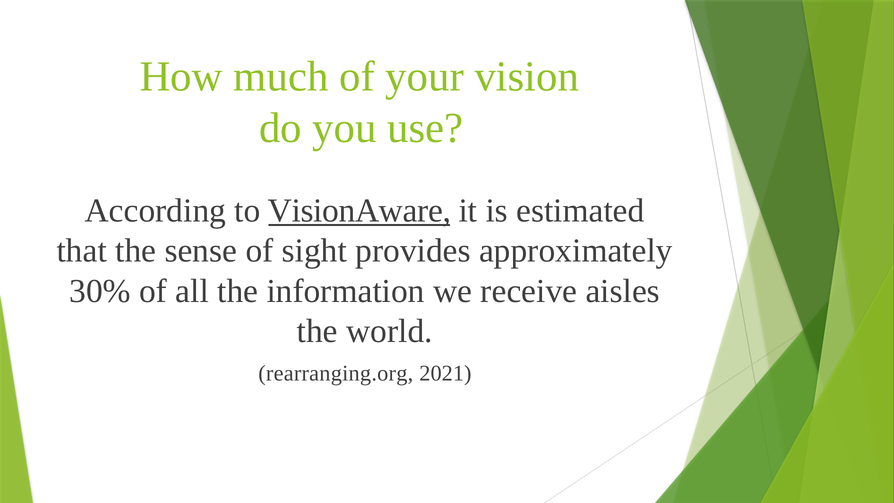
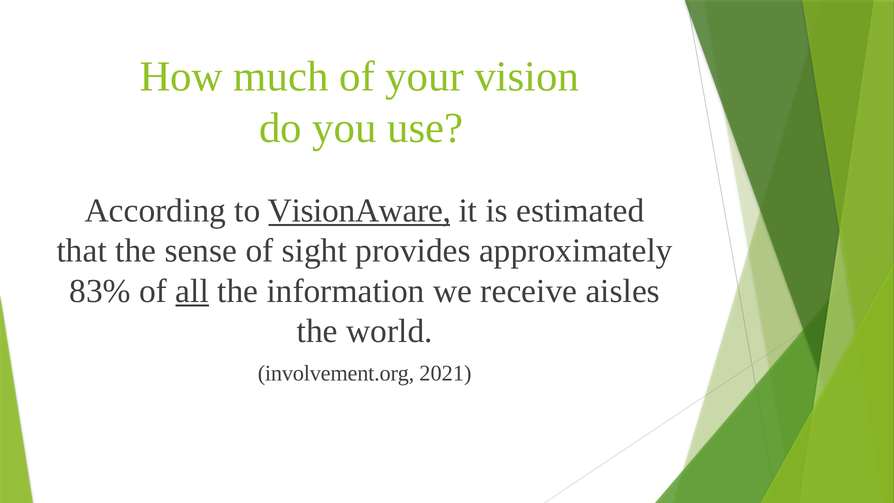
30%: 30% -> 83%
all underline: none -> present
rearranging.org: rearranging.org -> involvement.org
